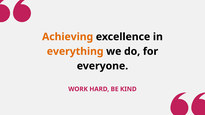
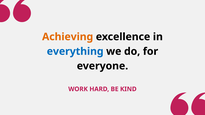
everything colour: orange -> blue
